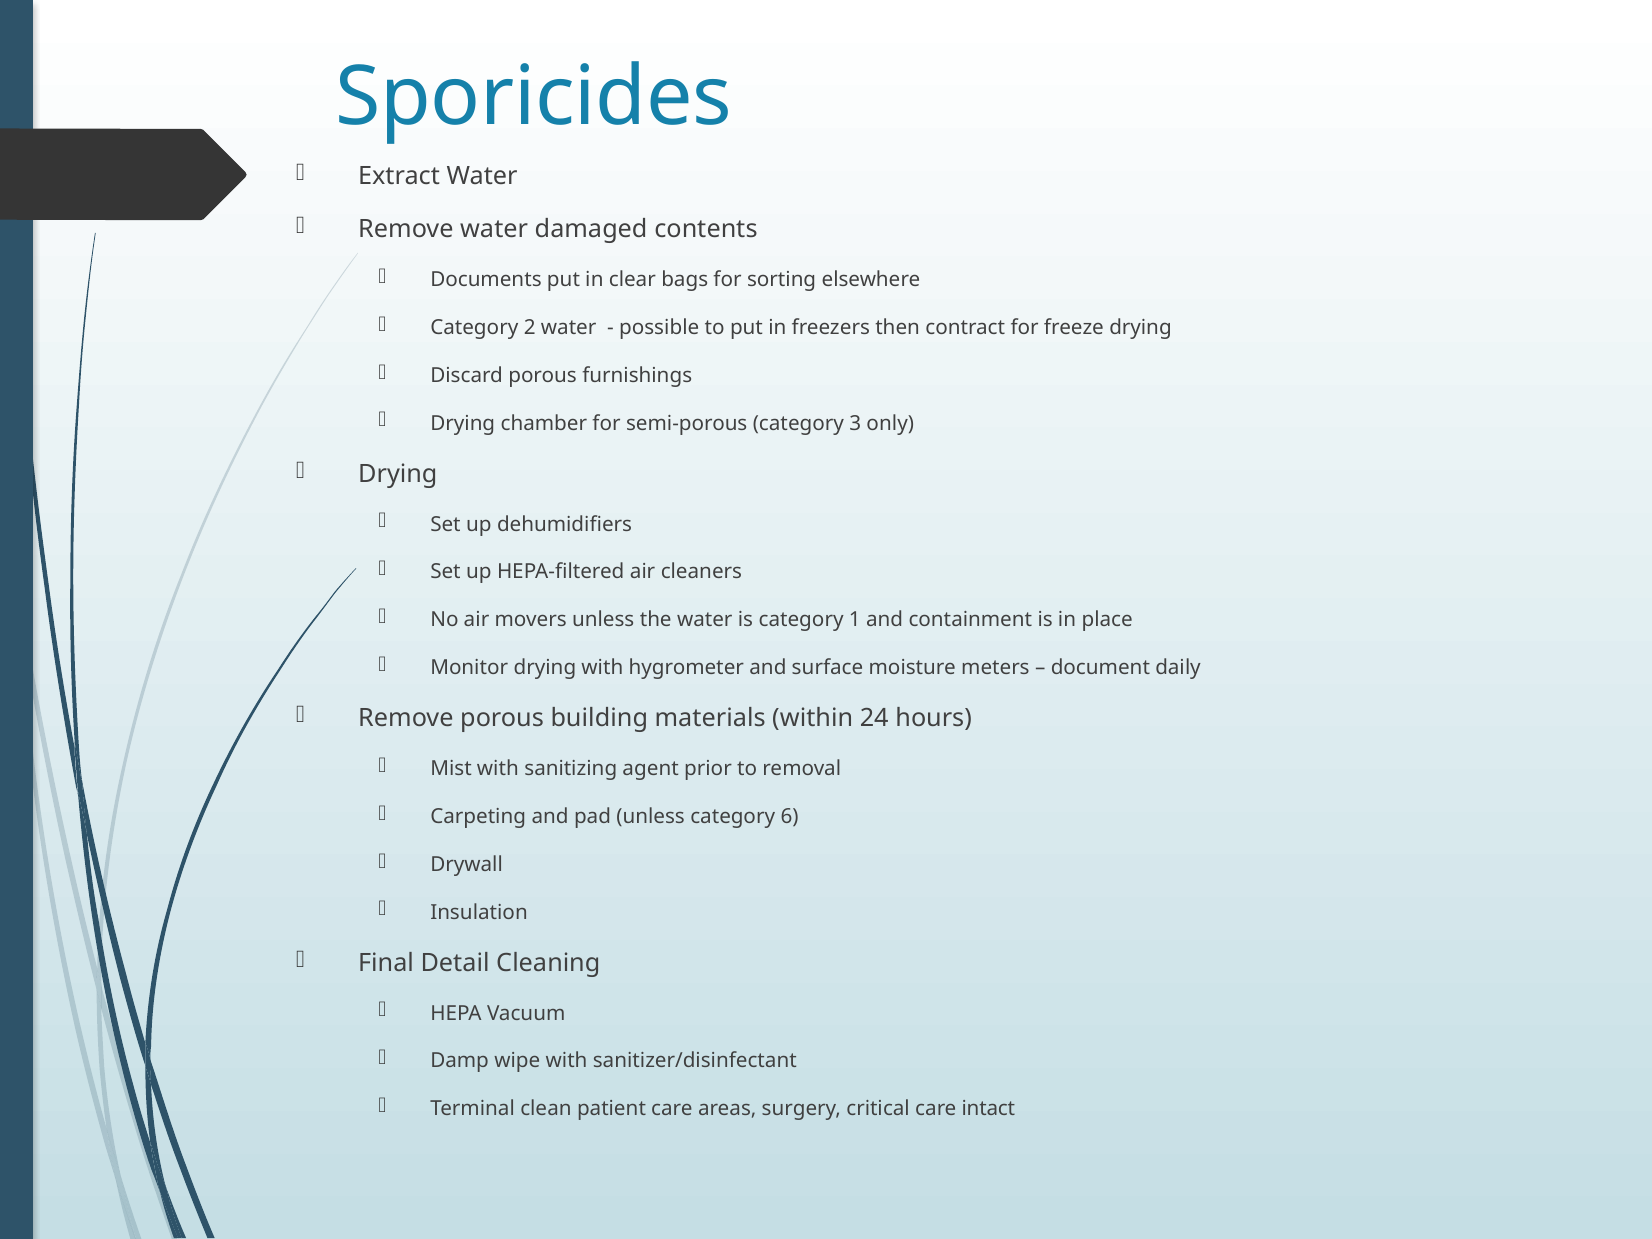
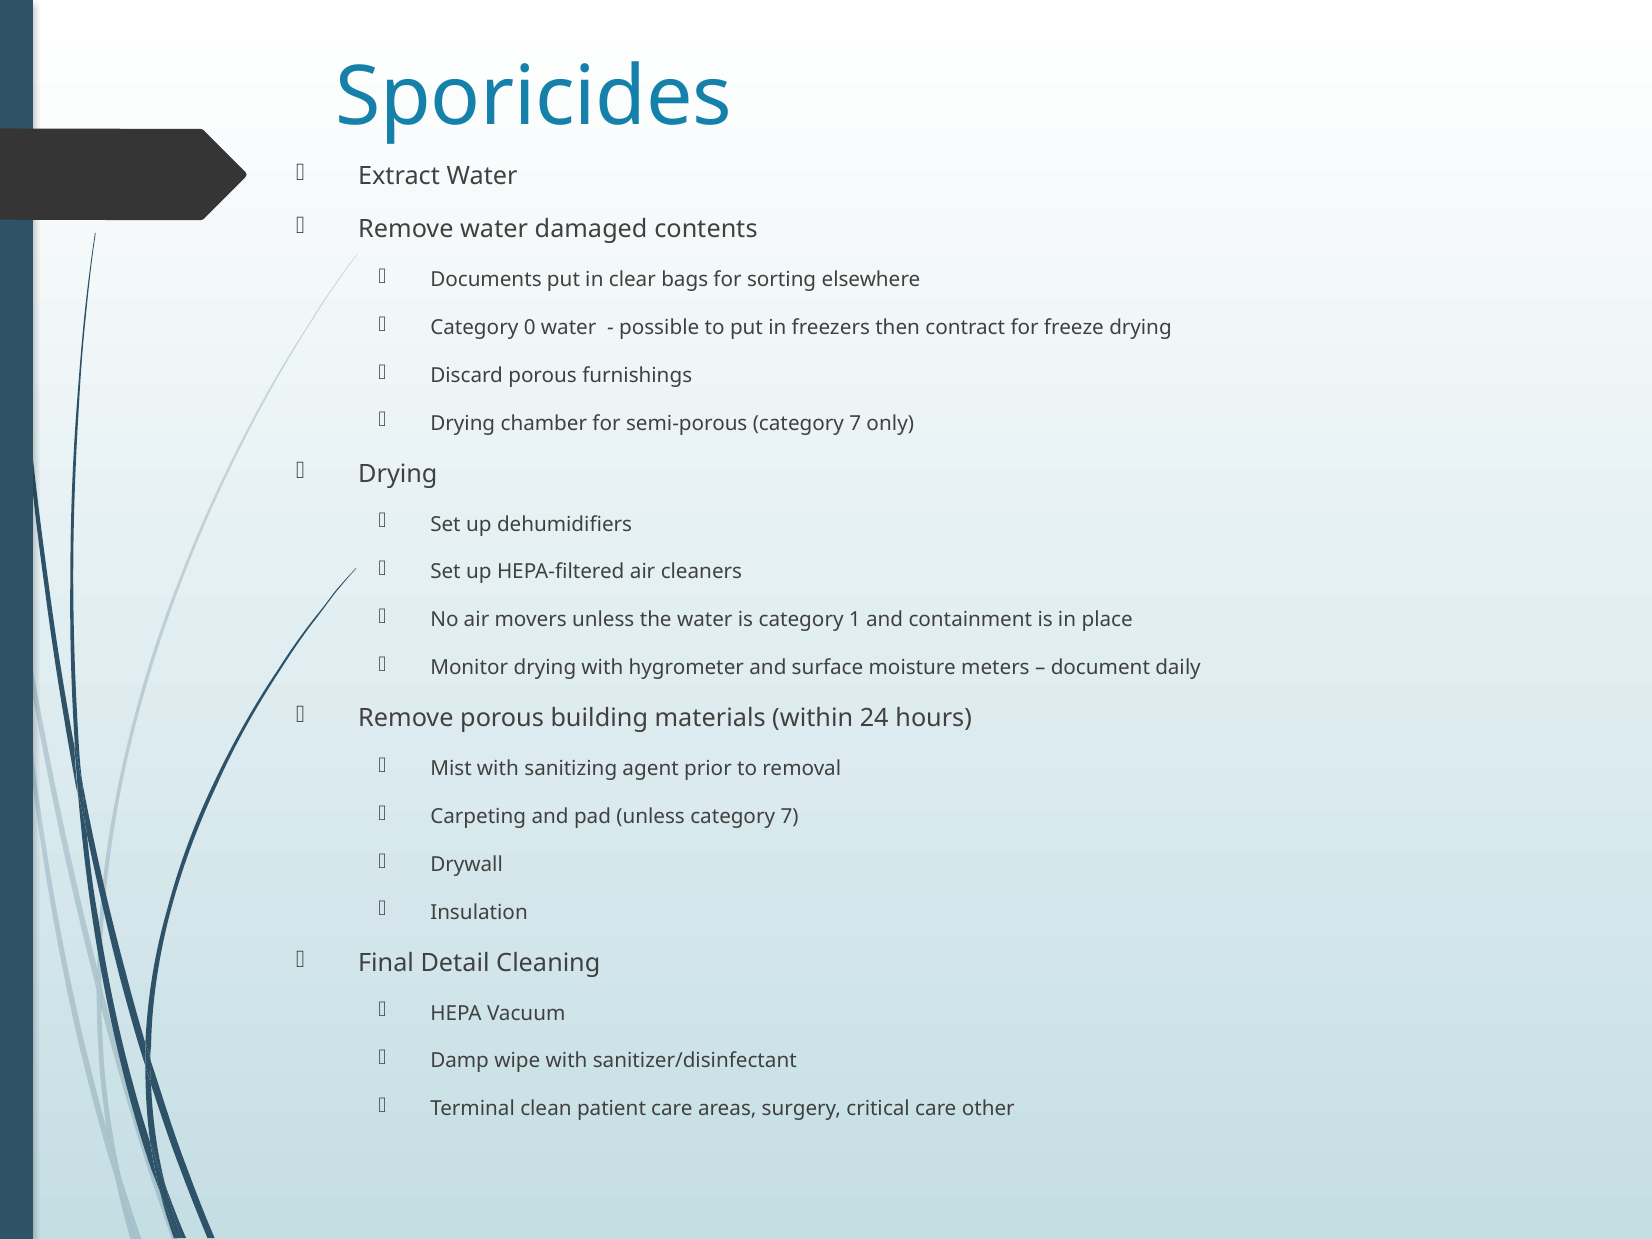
2: 2 -> 0
semi-porous category 3: 3 -> 7
unless category 6: 6 -> 7
intact: intact -> other
